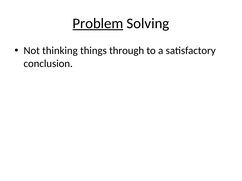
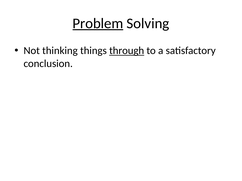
through underline: none -> present
